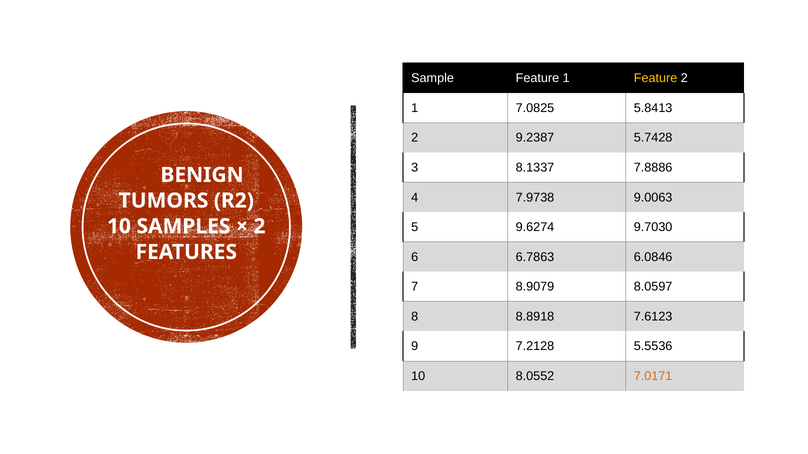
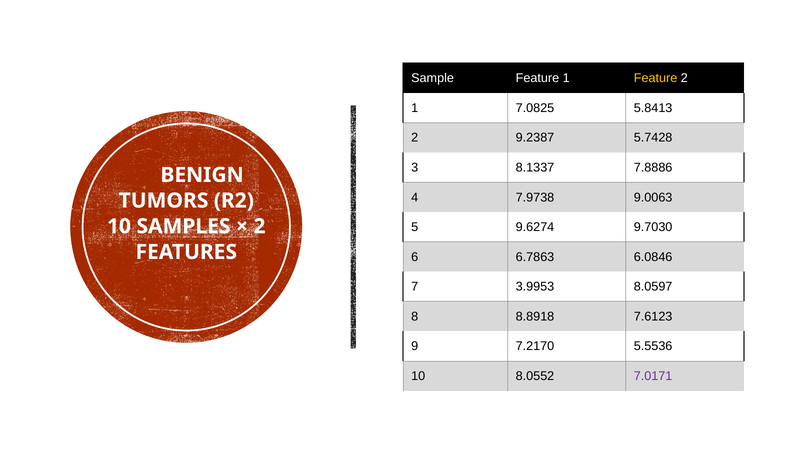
8.9079: 8.9079 -> 3.9953
7.2128: 7.2128 -> 7.2170
7.0171 colour: orange -> purple
